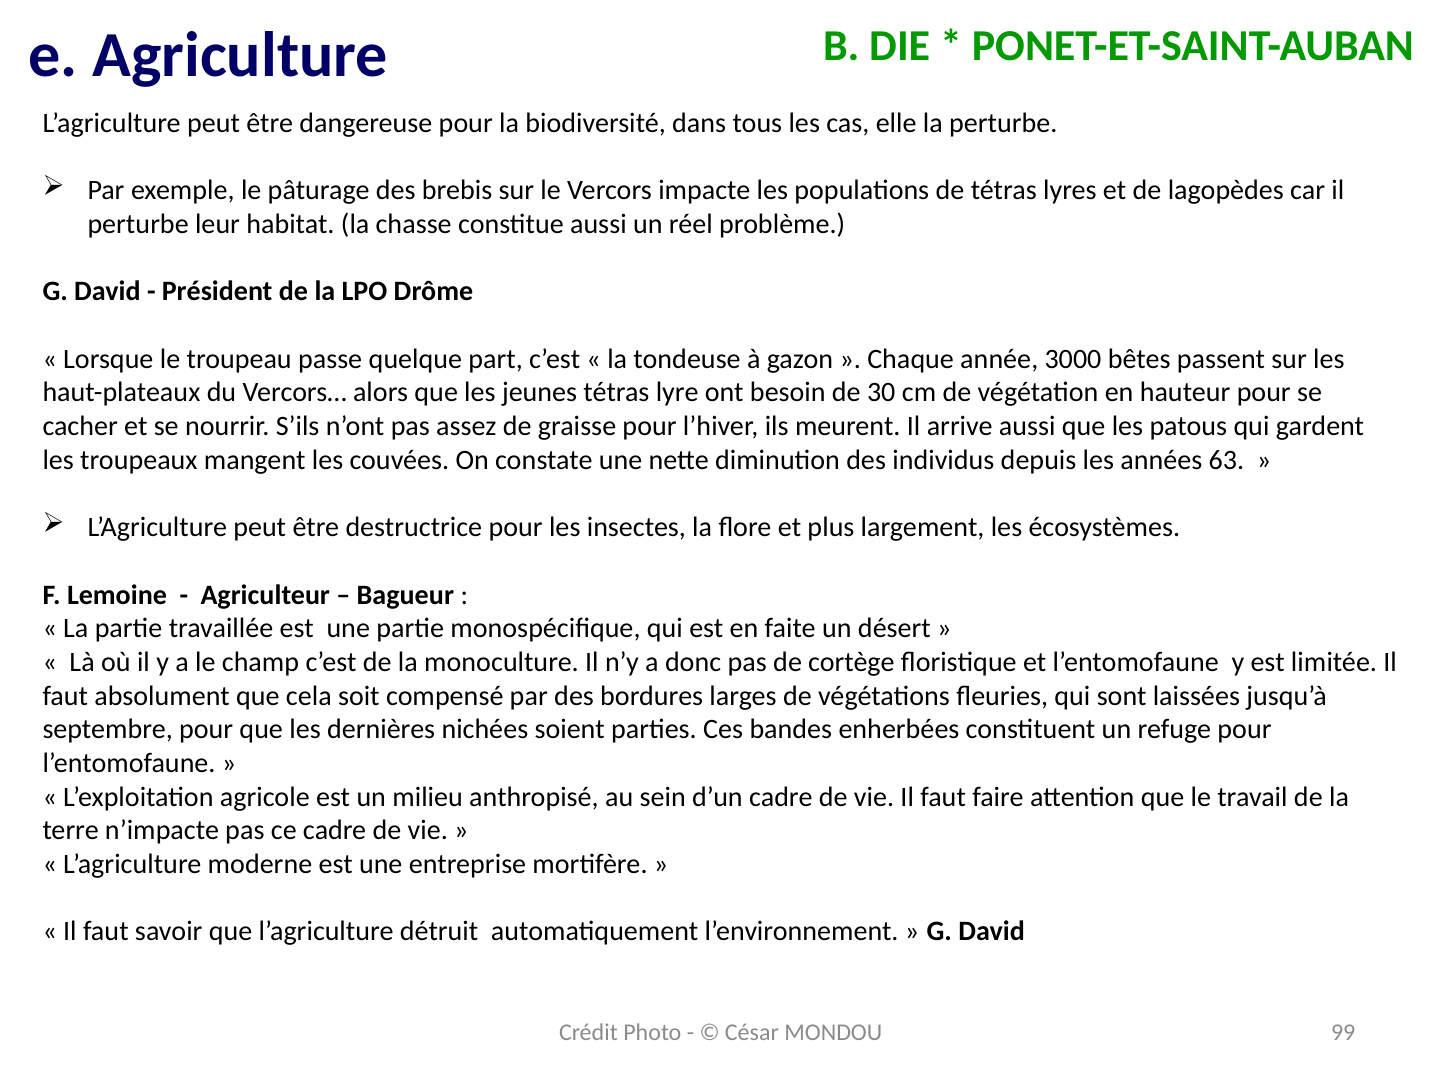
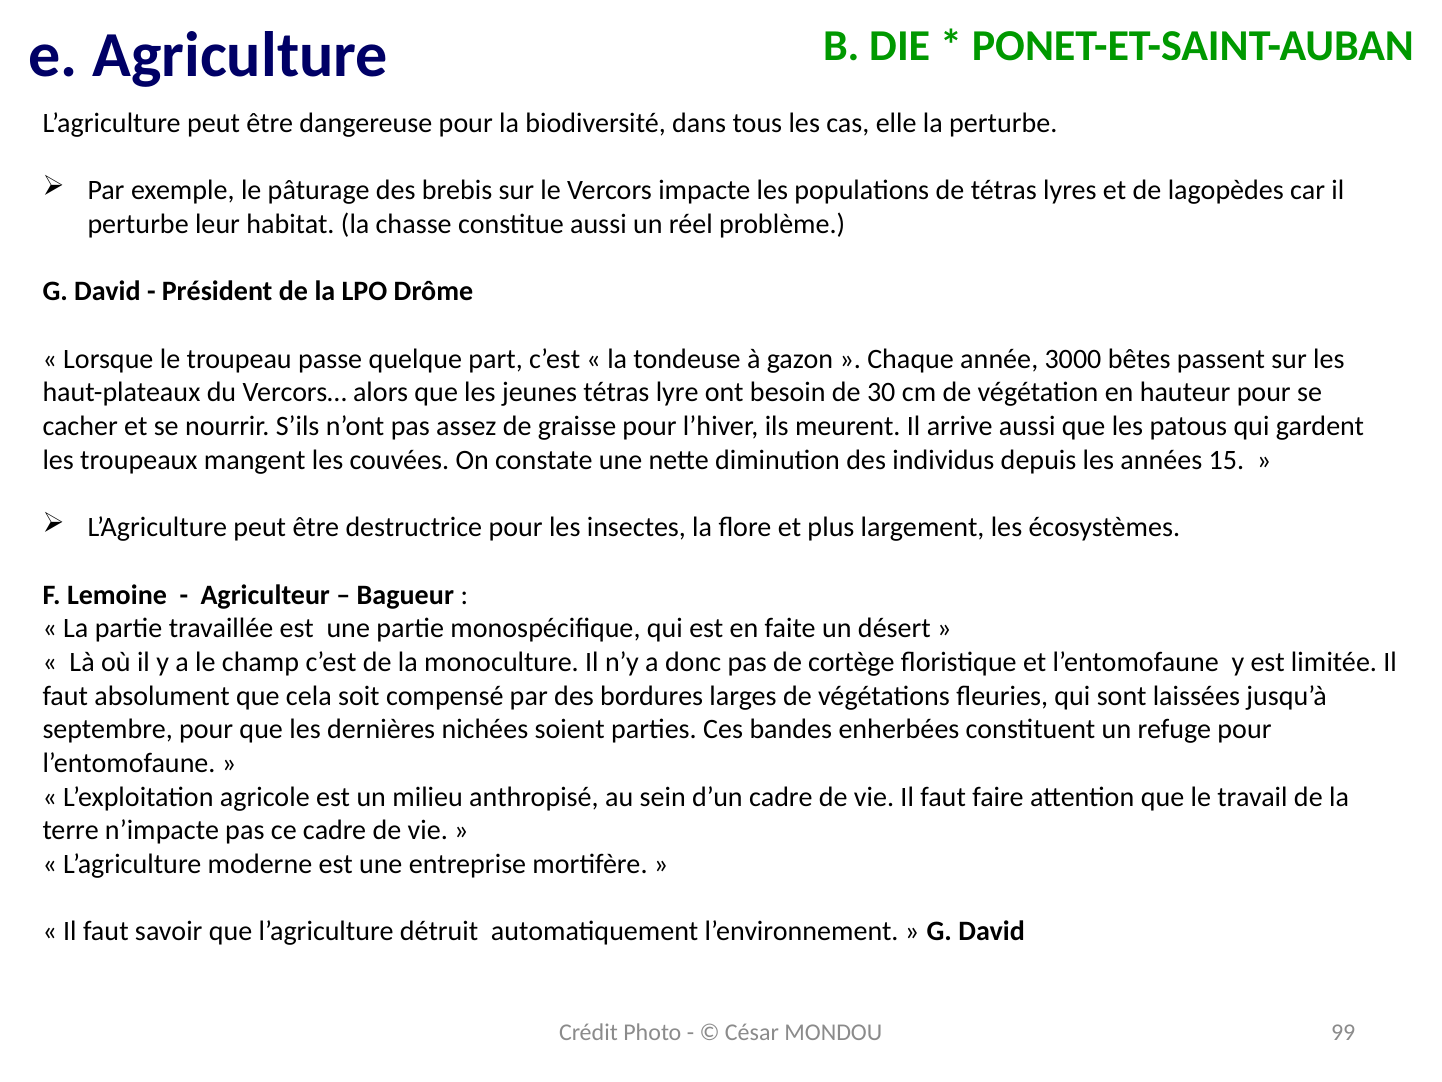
63: 63 -> 15
